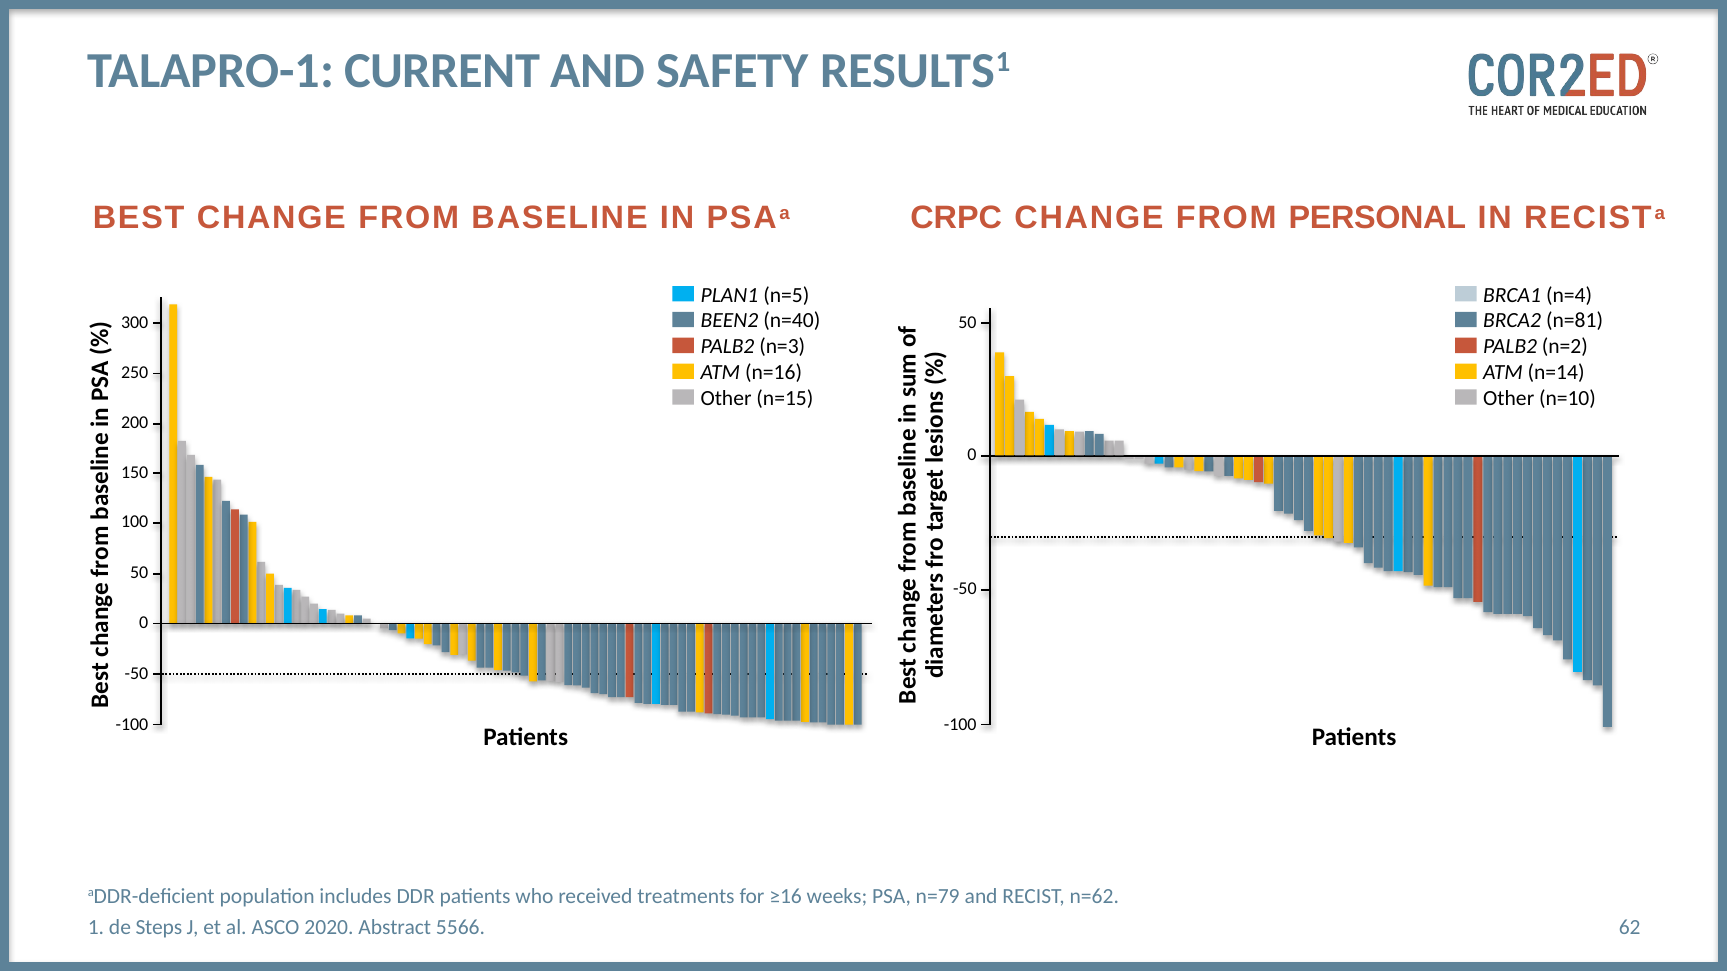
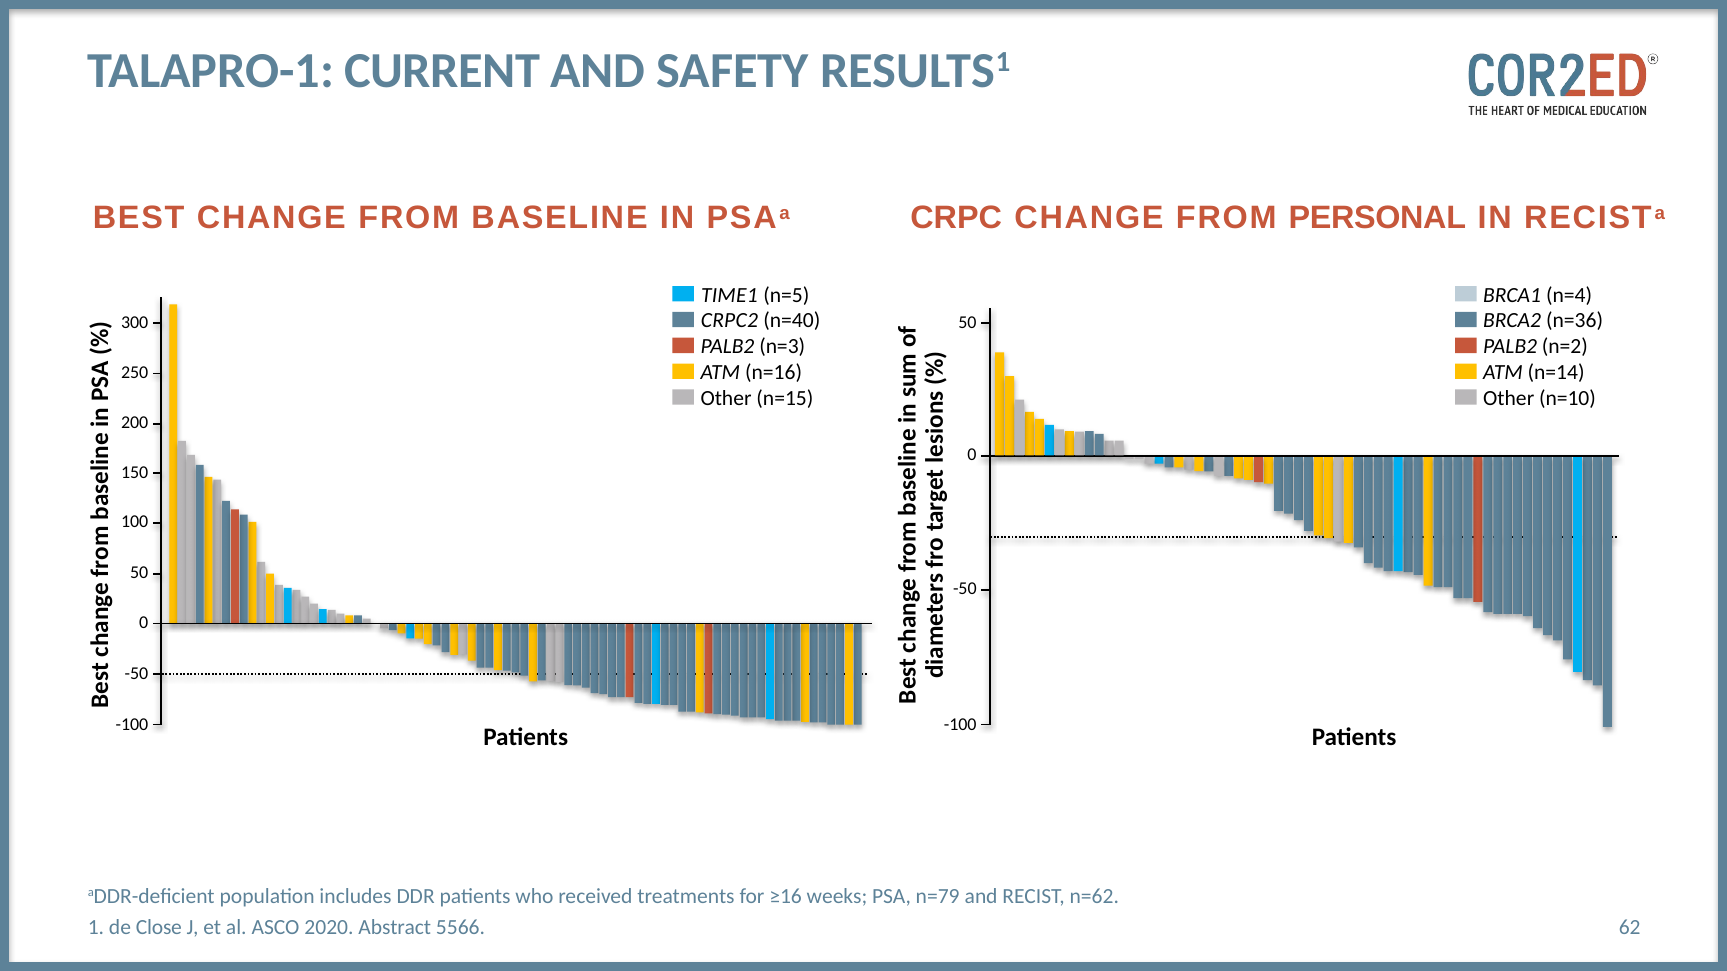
PLAN1: PLAN1 -> TIME1
BEEN2: BEEN2 -> CRPC2
n=81: n=81 -> n=36
Steps: Steps -> Close
